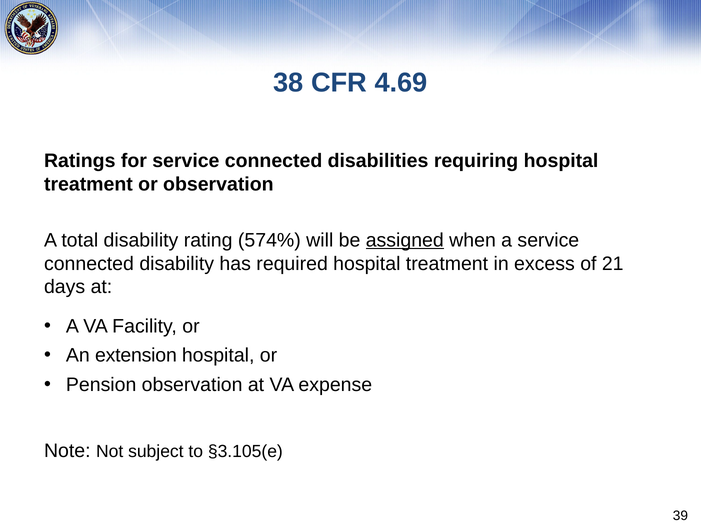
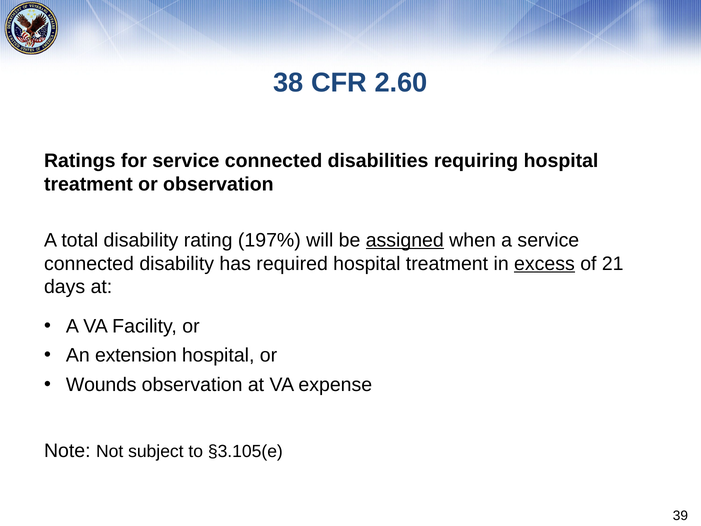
4.69: 4.69 -> 2.60
574%: 574% -> 197%
excess underline: none -> present
Pension: Pension -> Wounds
